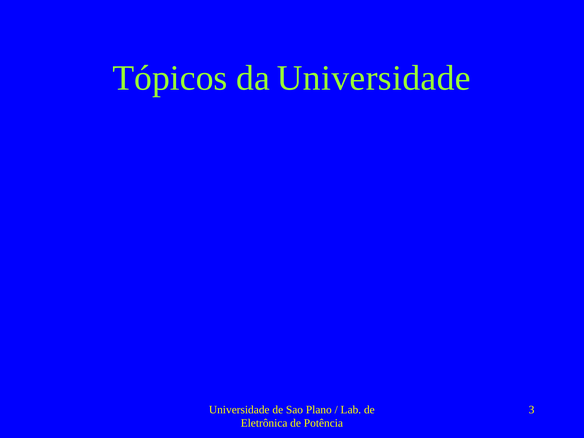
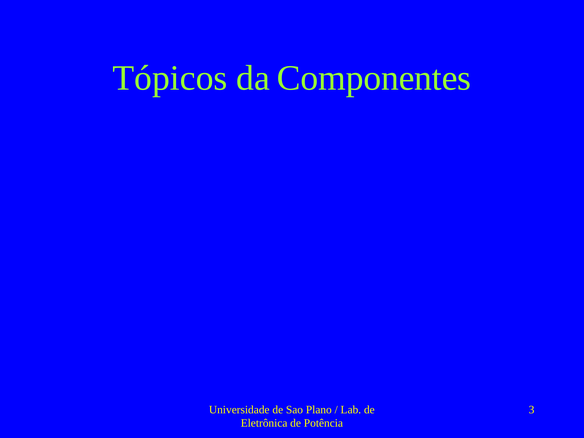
da Universidade: Universidade -> Componentes
